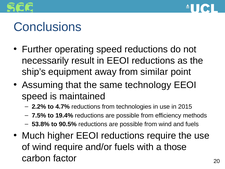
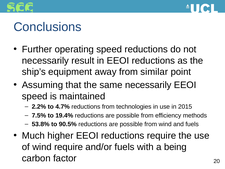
same technology: technology -> necessarily
those: those -> being
